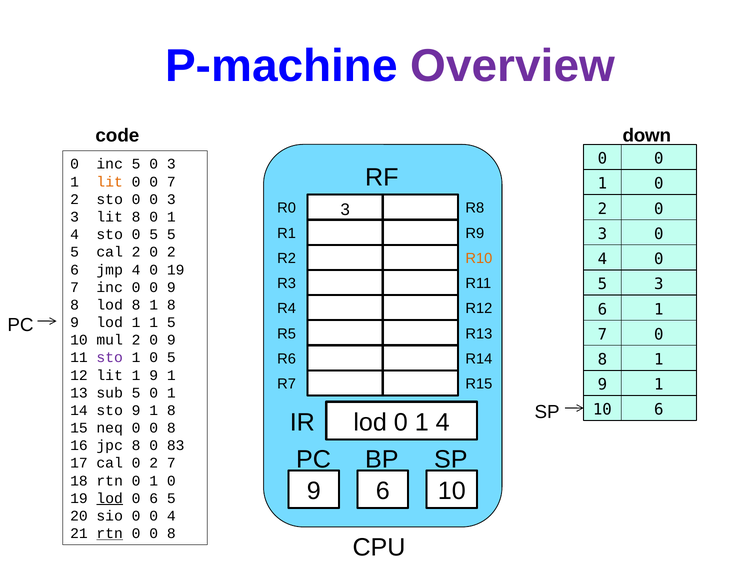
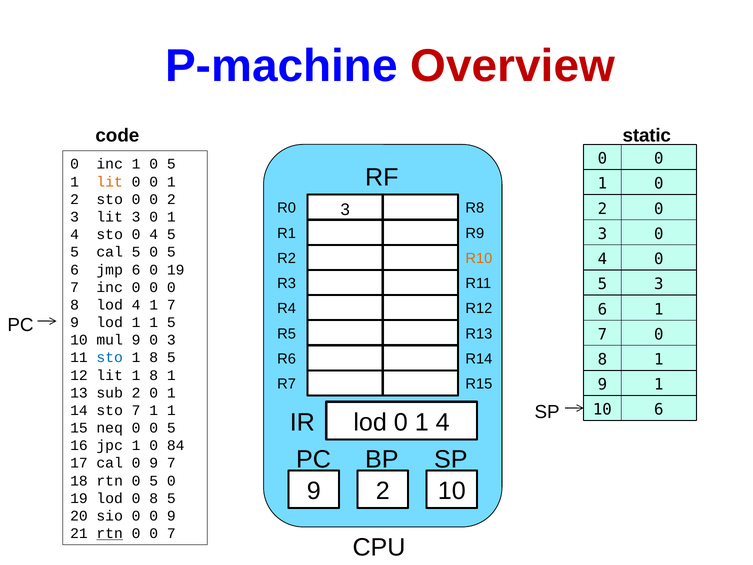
Overview colour: purple -> red
down: down -> static
inc 5: 5 -> 1
3 at (171, 164): 3 -> 5
7 at (171, 182): 7 -> 1
0 0 3: 3 -> 2
lit 8: 8 -> 3
sto 0 5: 5 -> 4
cal 2: 2 -> 5
2 at (171, 252): 2 -> 5
jmp 4: 4 -> 6
inc 0 0 9: 9 -> 0
lod 8: 8 -> 4
8 at (171, 305): 8 -> 7
mul 2: 2 -> 9
9 at (171, 340): 9 -> 3
sto at (110, 357) colour: purple -> blue
0 at (154, 357): 0 -> 8
lit 1 9: 9 -> 8
sub 5: 5 -> 2
sto 9: 9 -> 7
8 at (171, 410): 8 -> 1
neq 0 0 8: 8 -> 5
jpc 8: 8 -> 1
83: 83 -> 84
cal 0 2: 2 -> 9
rtn 0 1: 1 -> 5
6 at (383, 491): 6 -> 2
lod at (110, 498) underline: present -> none
6 at (154, 498): 6 -> 8
0 0 4: 4 -> 9
8 at (171, 533): 8 -> 7
